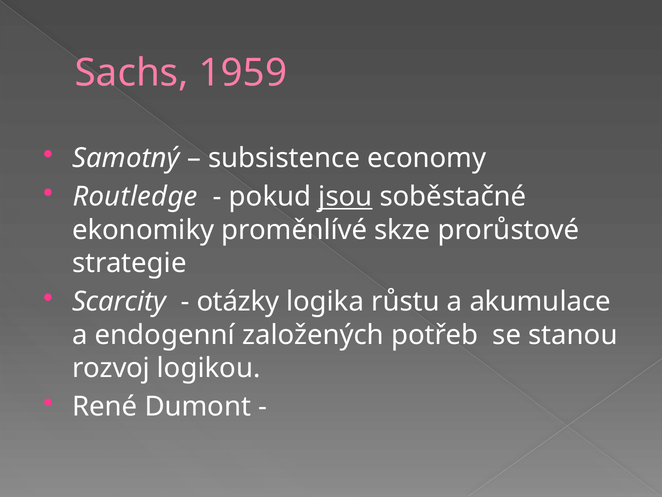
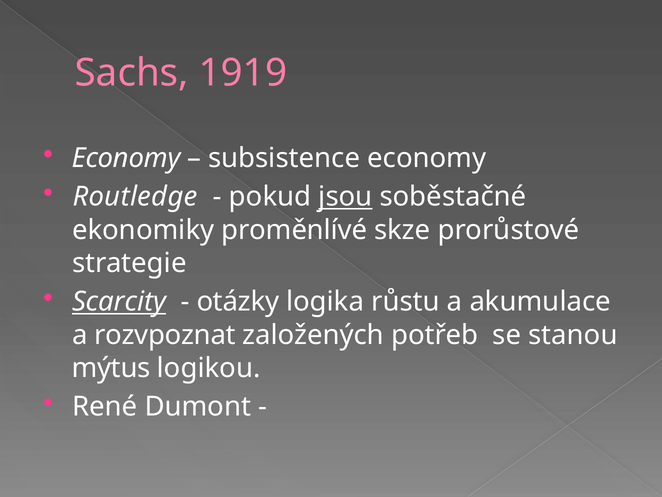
1959: 1959 -> 1919
Samotný at (126, 158): Samotný -> Economy
Scarcity underline: none -> present
endogenní: endogenní -> rozvpoznat
rozvoj: rozvoj -> mýtus
